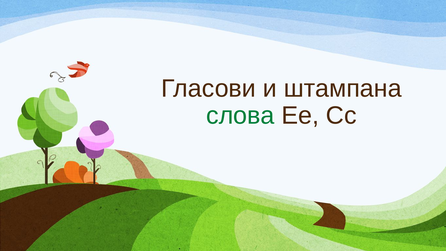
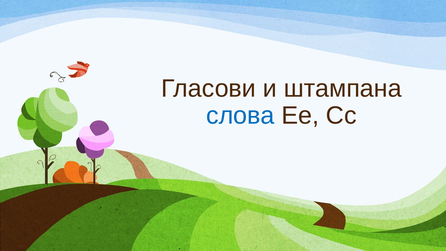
слова colour: green -> blue
